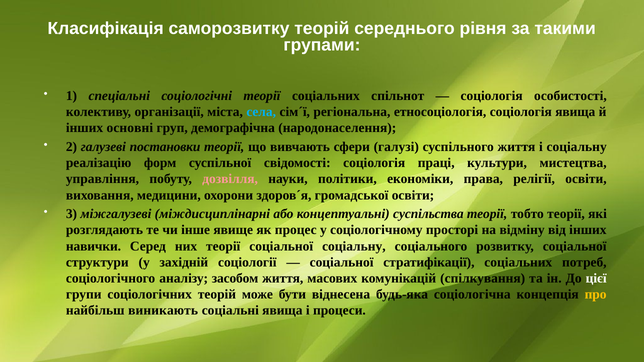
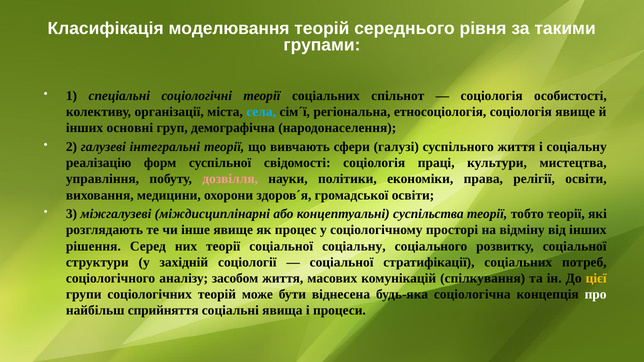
саморозвитку: саморозвитку -> моделювання
соціологія явища: явища -> явище
постановки: постановки -> інтегральні
навички: навички -> рішення
цієї colour: white -> yellow
про colour: yellow -> white
виникають: виникають -> сприйняття
